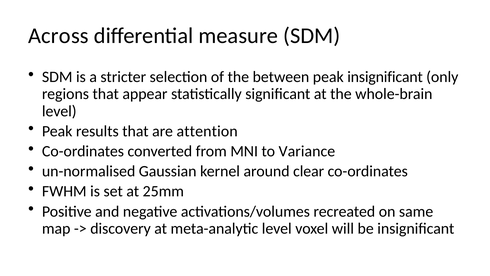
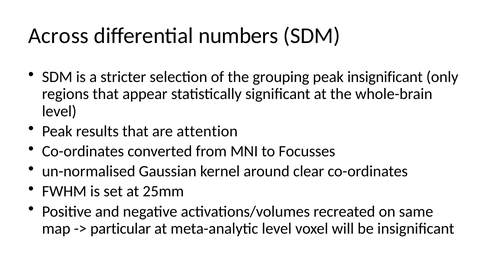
measure: measure -> numbers
between: between -> grouping
Variance: Variance -> Focusses
discovery: discovery -> particular
